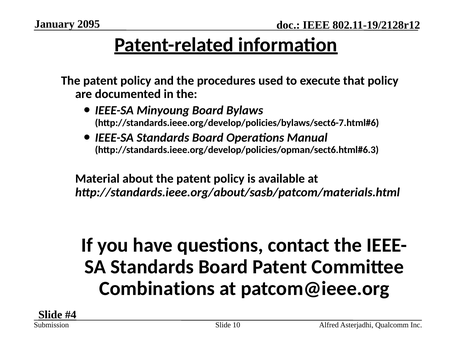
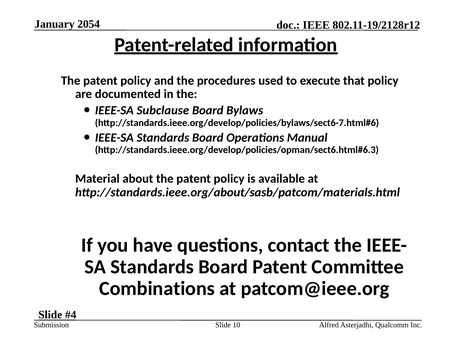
2095: 2095 -> 2054
Minyoung: Minyoung -> Subclause
